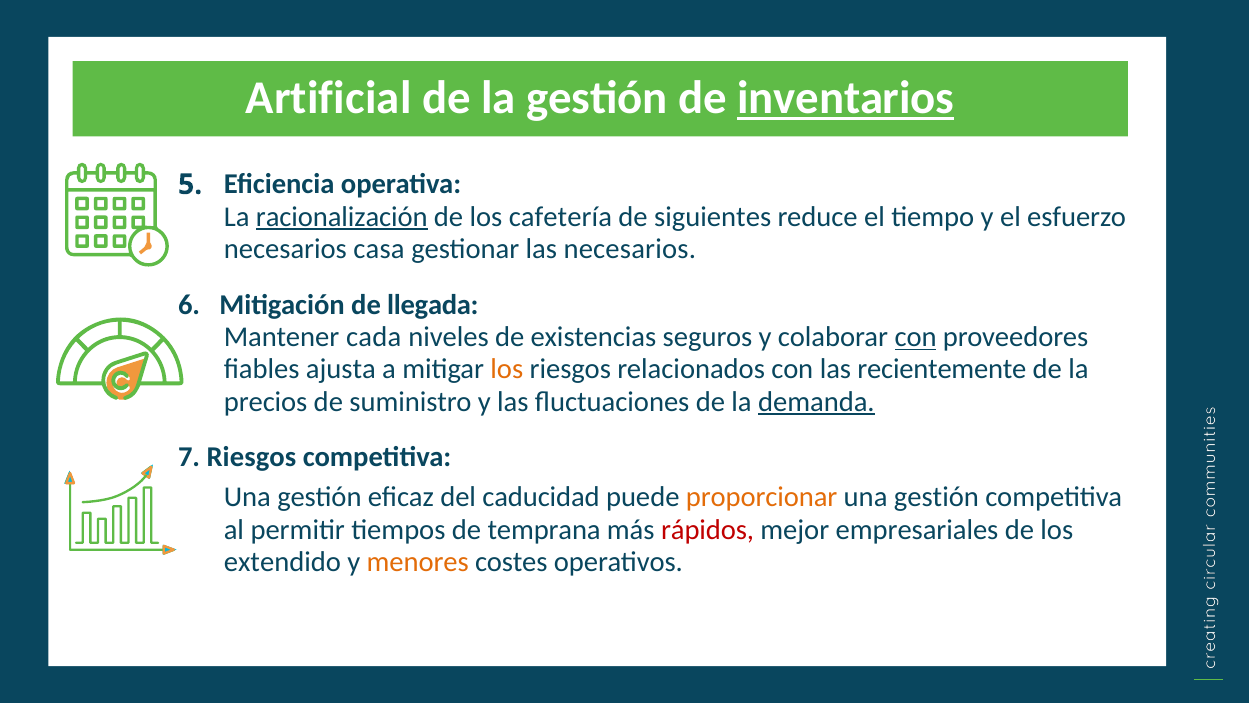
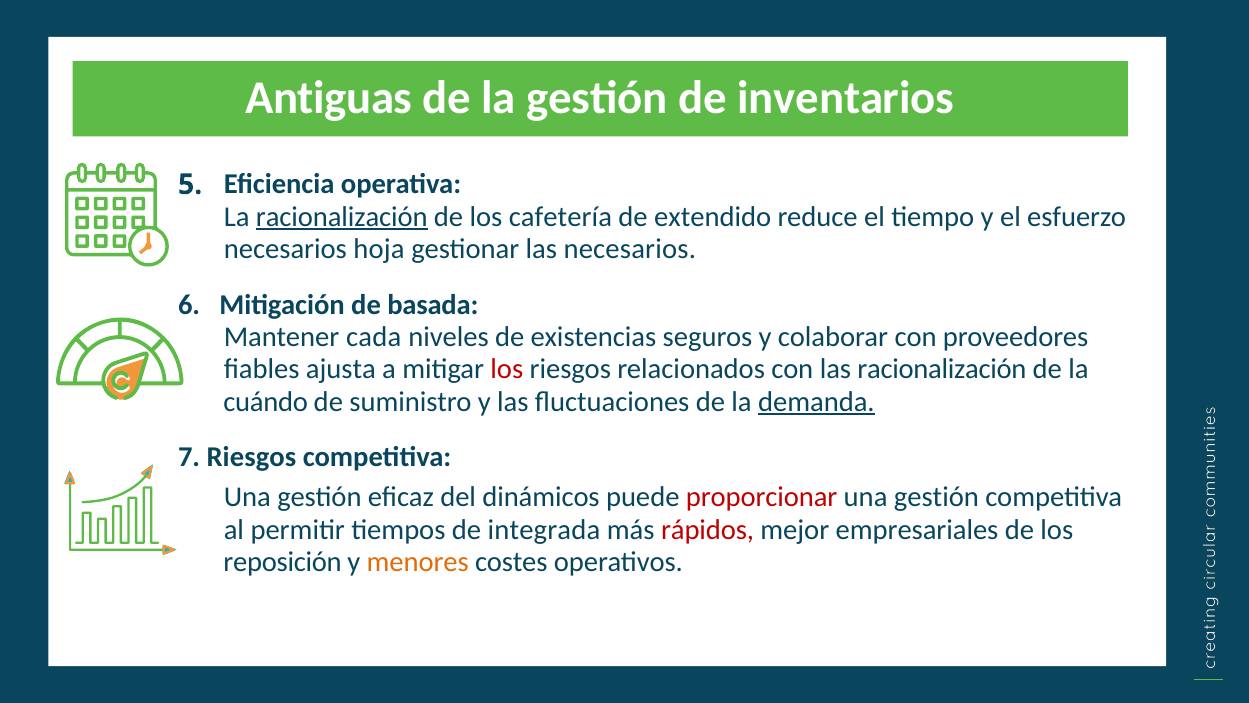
Artificial: Artificial -> Antiguas
inventarios underline: present -> none
siguientes: siguientes -> extendido
casa: casa -> hoja
llegada: llegada -> basada
con at (916, 337) underline: present -> none
los at (507, 369) colour: orange -> red
las recientemente: recientemente -> racionalización
precios: precios -> cuándo
caducidad: caducidad -> dinámicos
proporcionar colour: orange -> red
temprana: temprana -> integrada
extendido: extendido -> reposición
